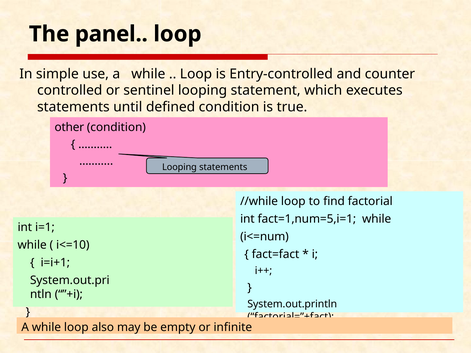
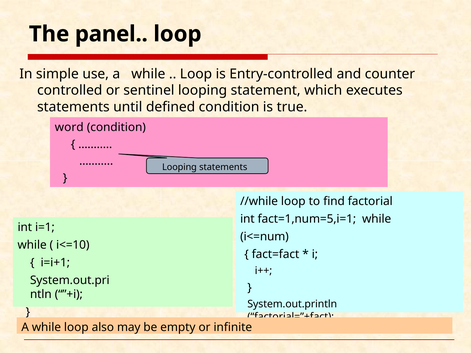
other: other -> word
